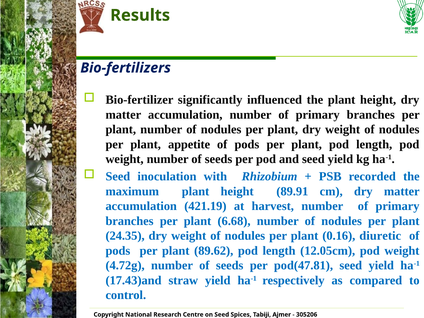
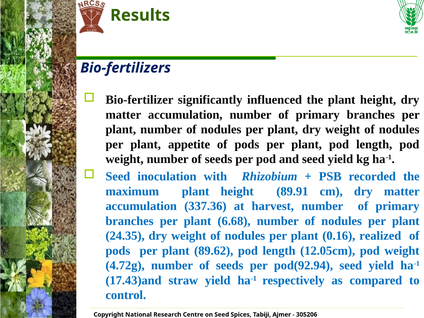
421.19: 421.19 -> 337.36
diuretic: diuretic -> realized
pod(47.81: pod(47.81 -> pod(92.94
